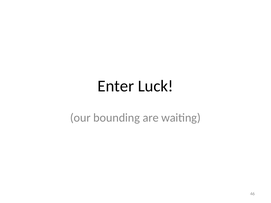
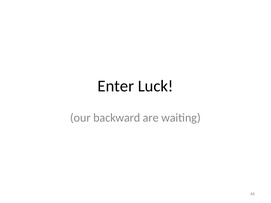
bounding: bounding -> backward
